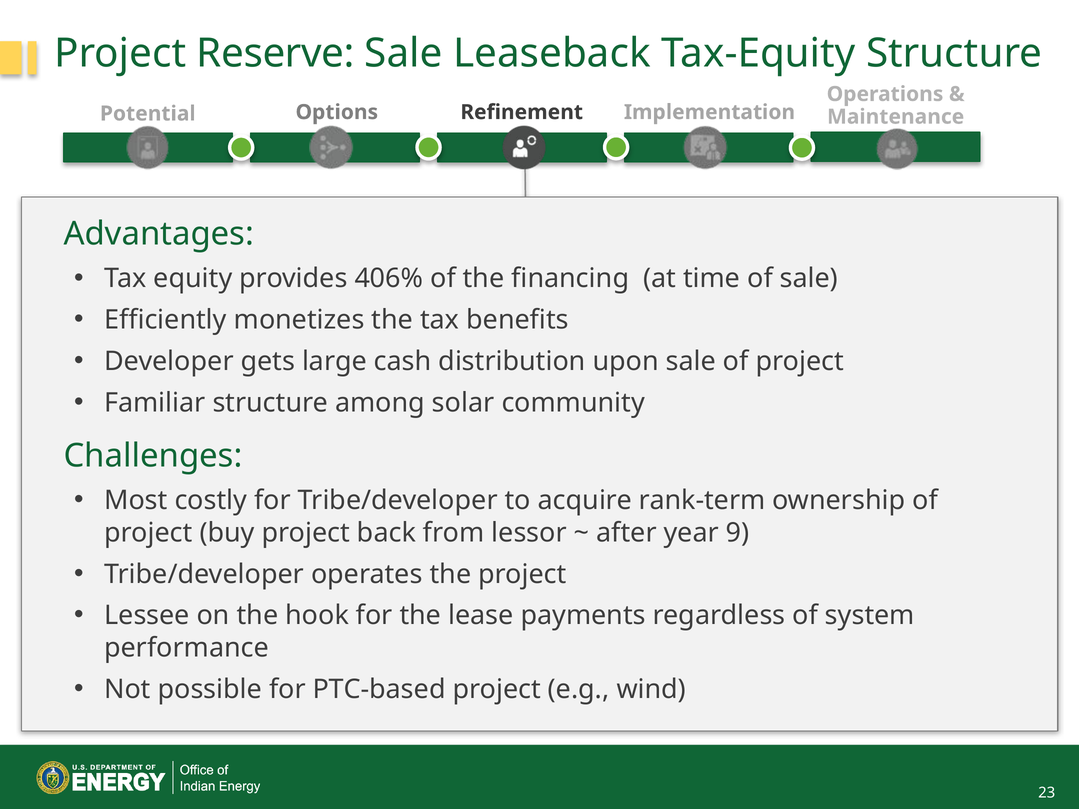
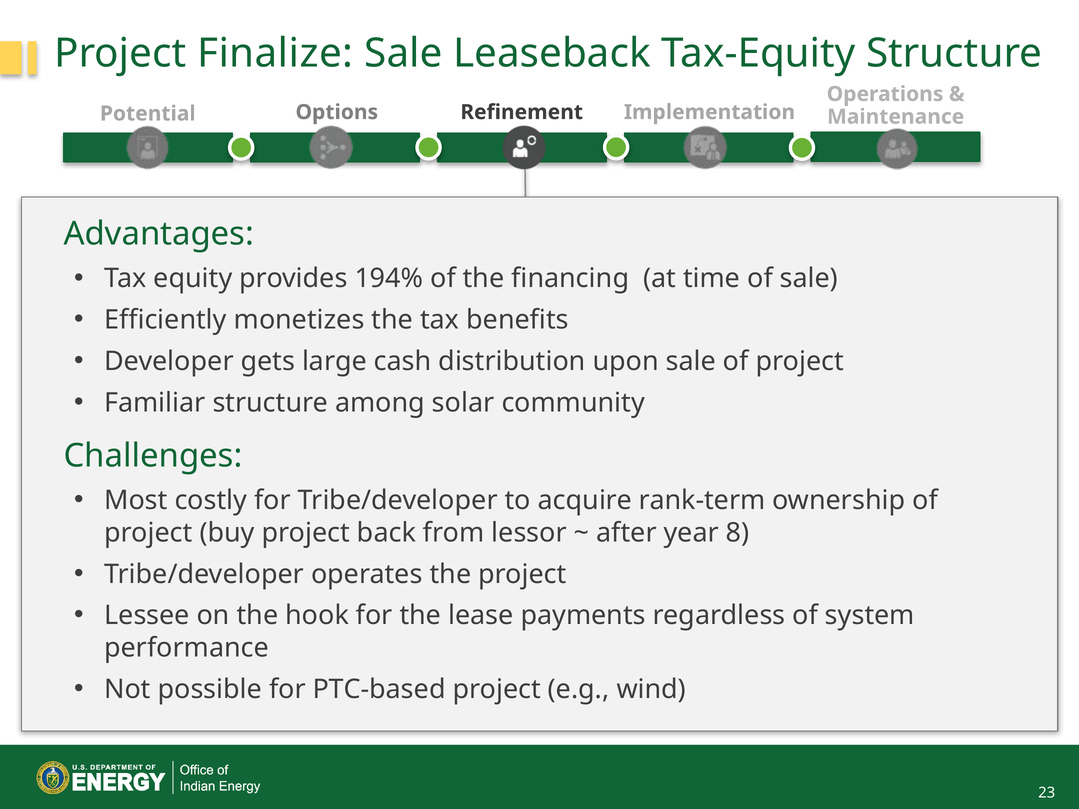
Reserve: Reserve -> Finalize
406%: 406% -> 194%
9: 9 -> 8
